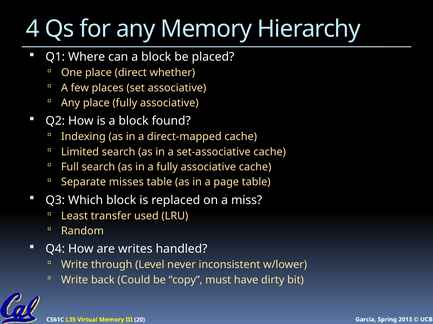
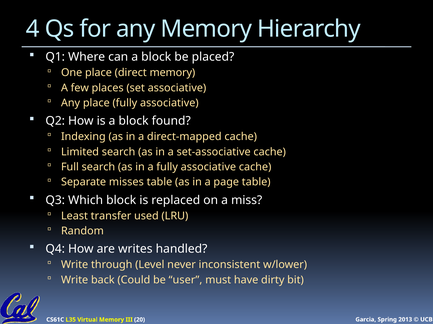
direct whether: whether -> memory
copy: copy -> user
